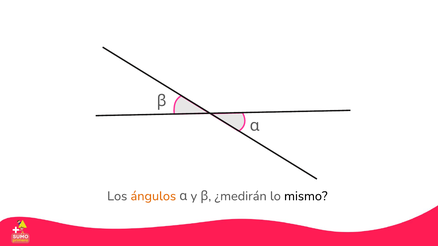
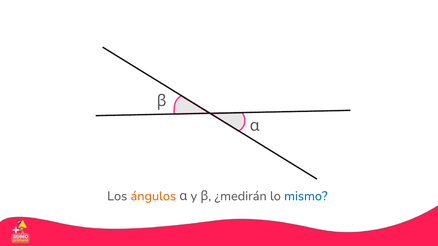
mismo colour: black -> blue
